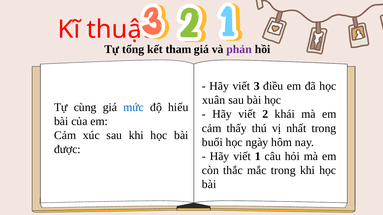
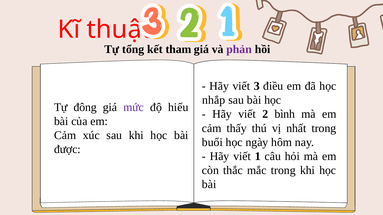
xuân: xuân -> nhắp
cùng: cùng -> đông
mức colour: blue -> purple
khái: khái -> bình
